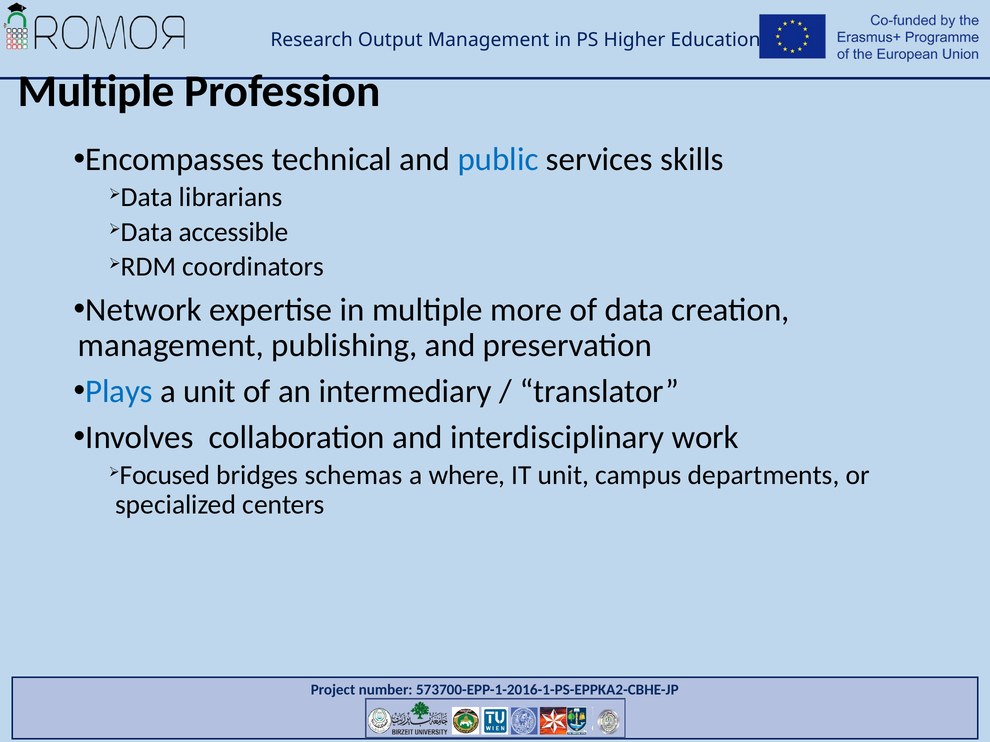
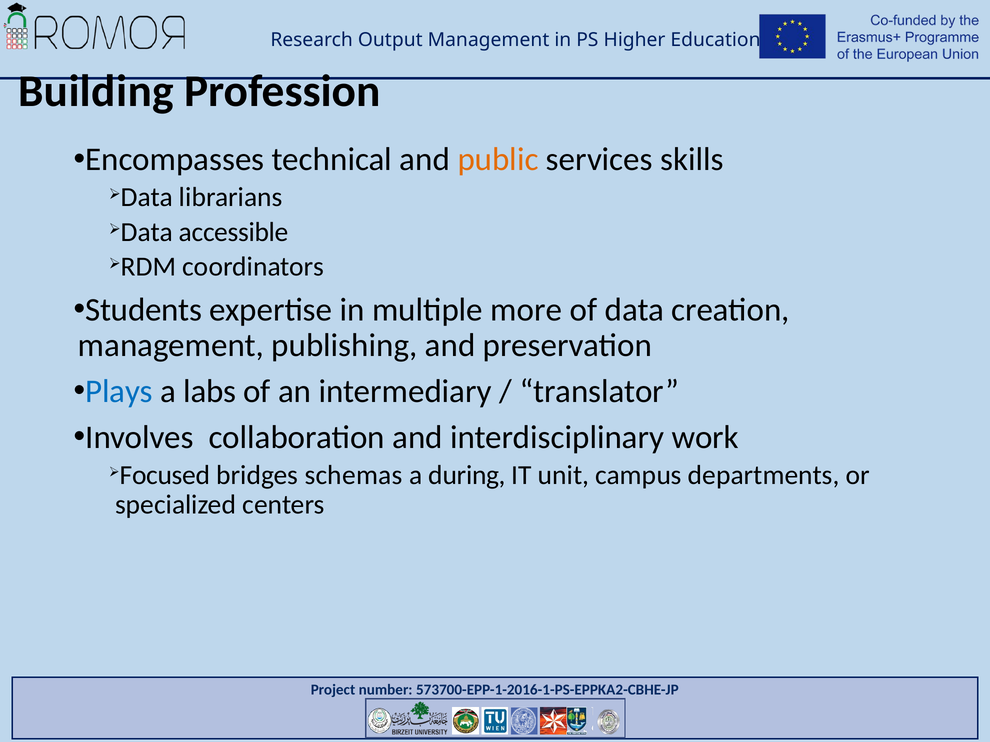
Multiple at (96, 91): Multiple -> Building
public colour: blue -> orange
Network: Network -> Students
a unit: unit -> labs
where: where -> during
